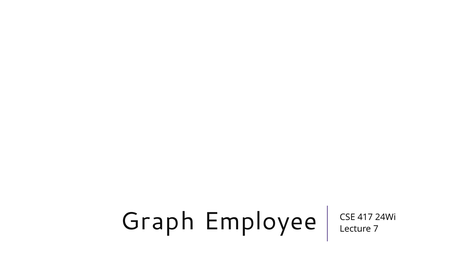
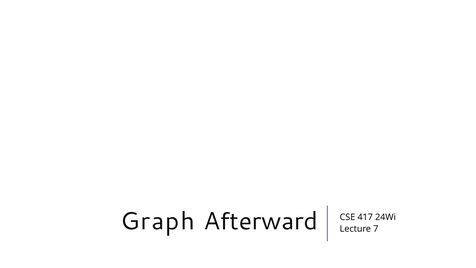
Employee: Employee -> Afterward
